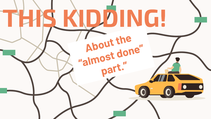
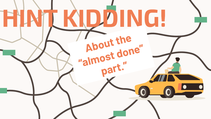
THIS: THIS -> HINT
